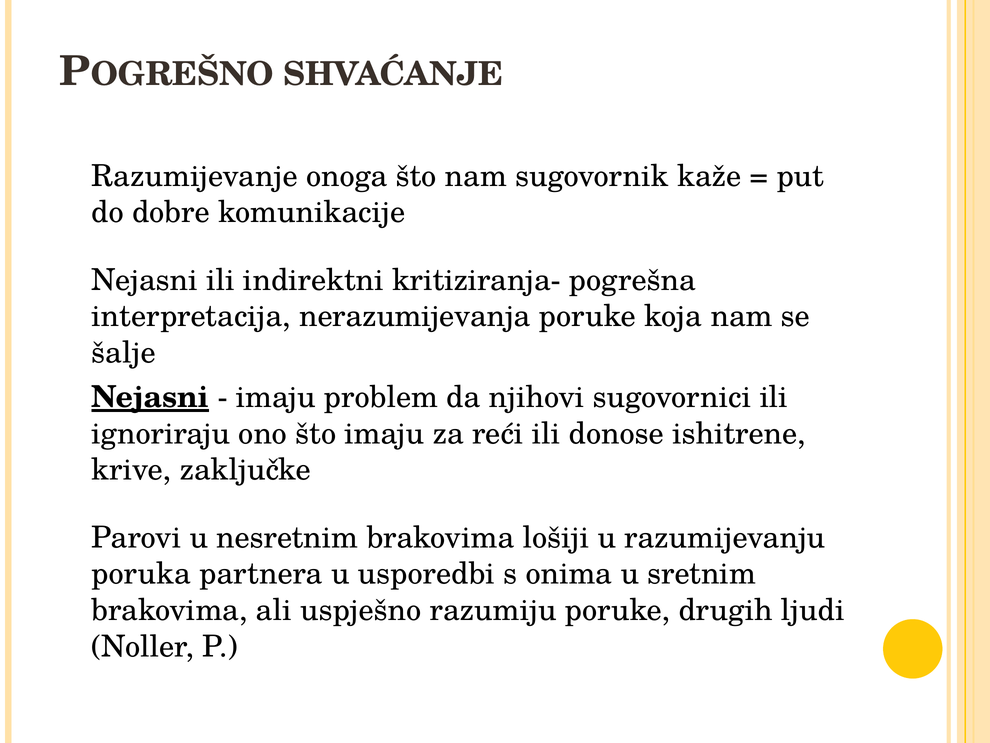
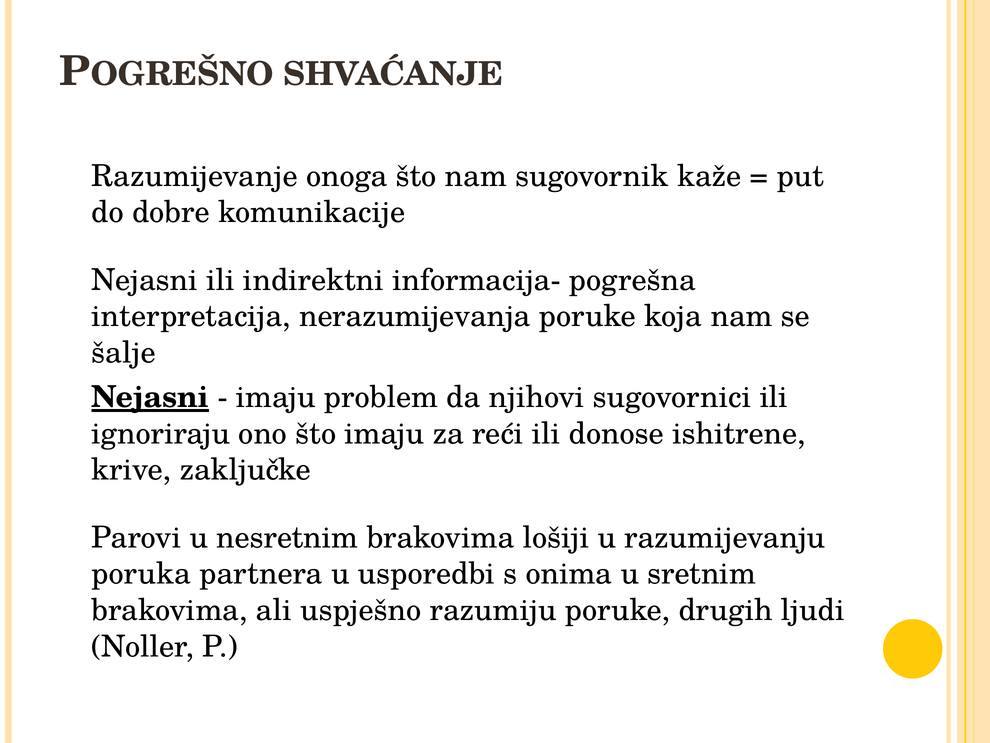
kritiziranja-: kritiziranja- -> informacija-
